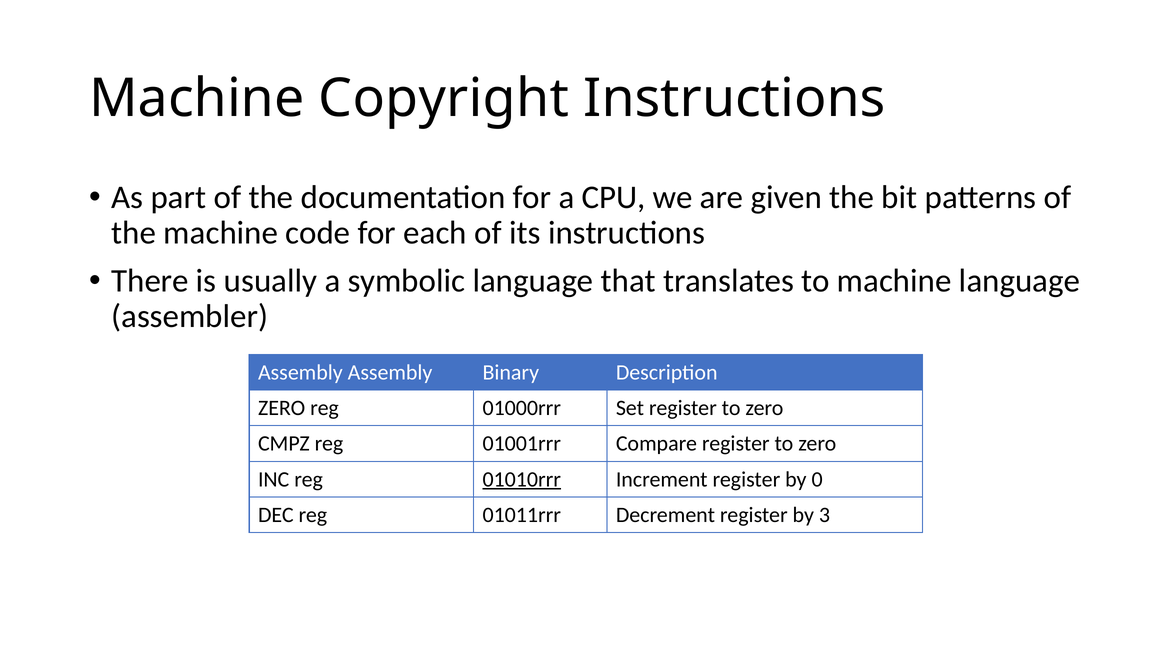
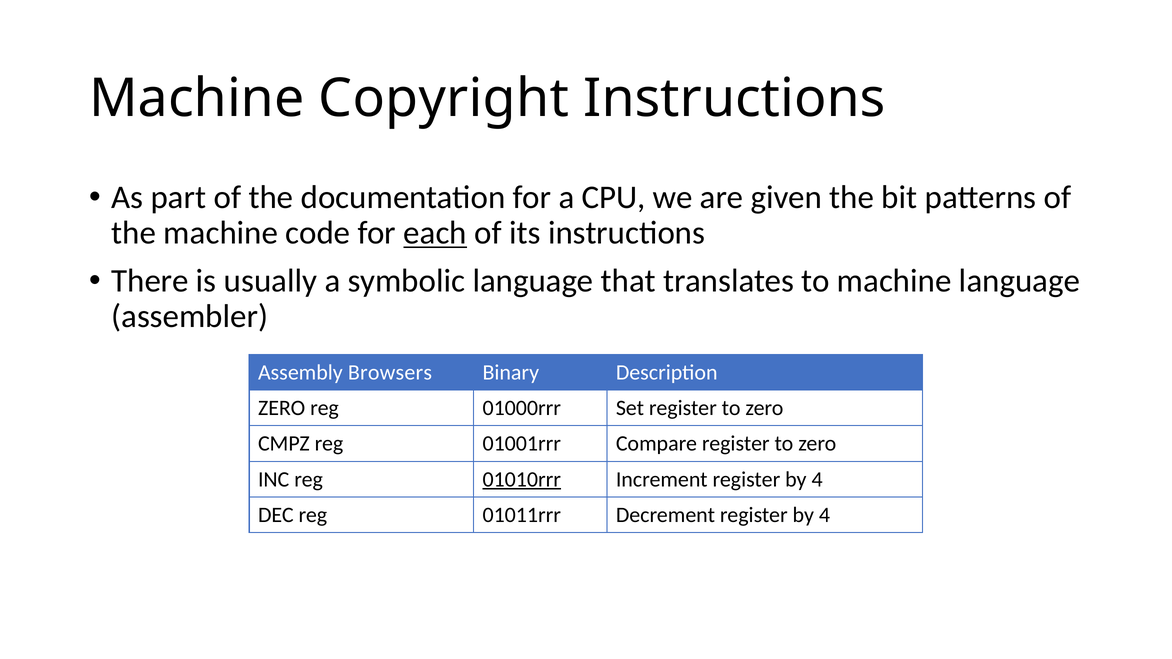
each underline: none -> present
Assembly Assembly: Assembly -> Browsers
Increment register by 0: 0 -> 4
Decrement register by 3: 3 -> 4
